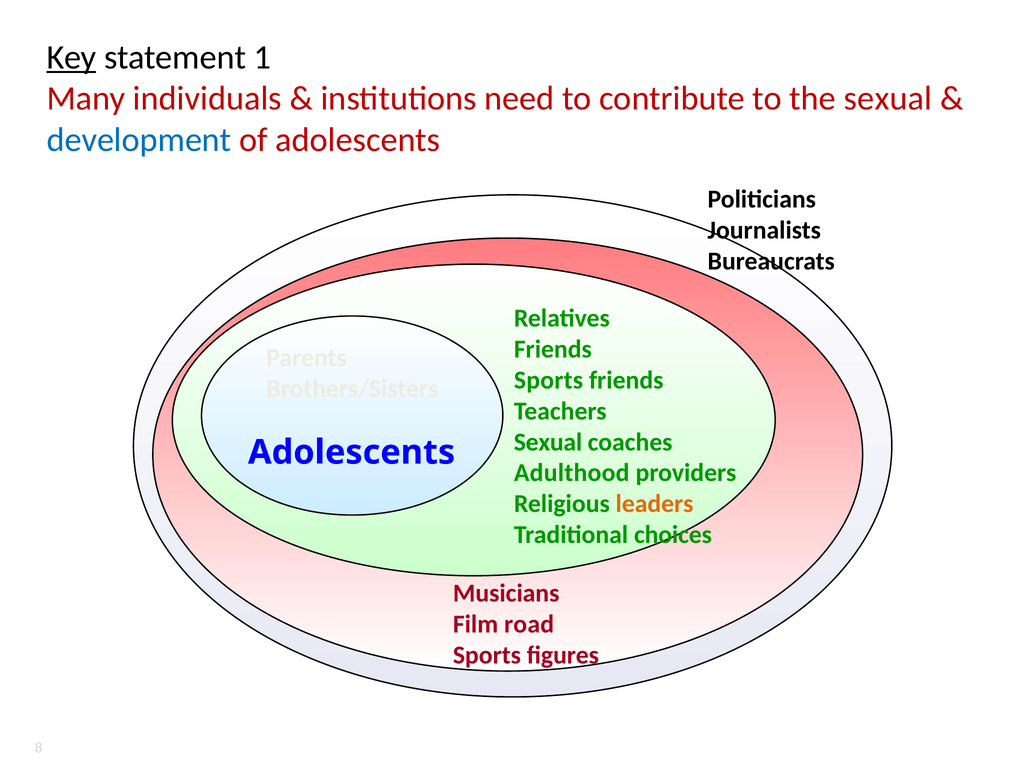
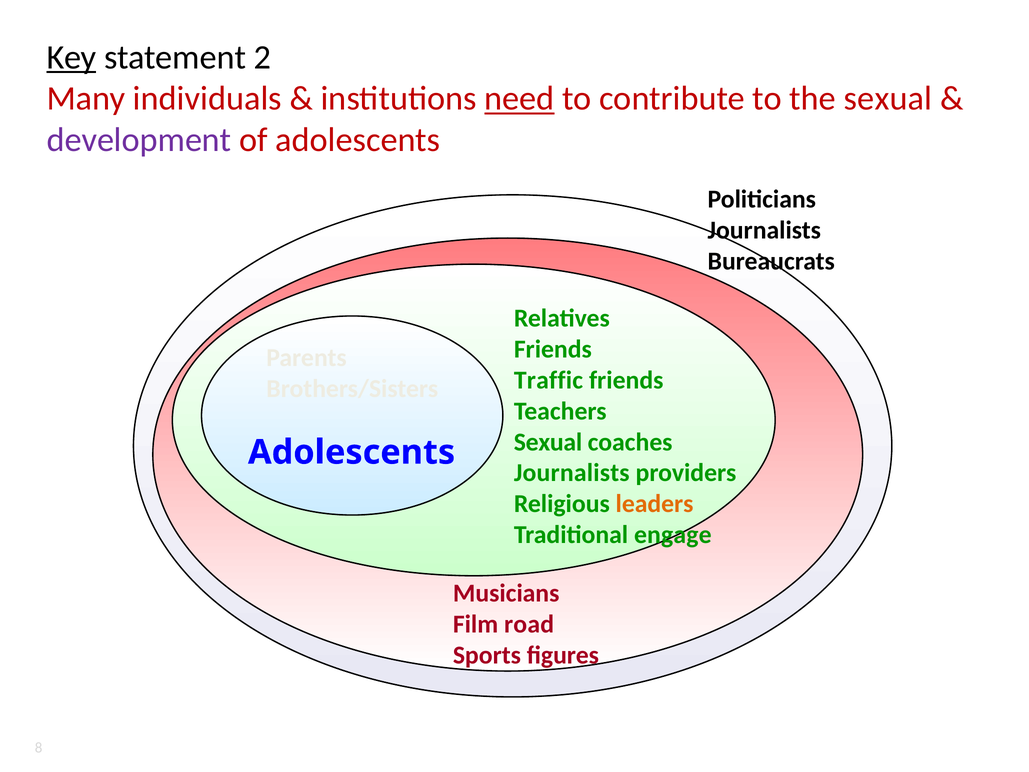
1: 1 -> 2
need underline: none -> present
development colour: blue -> purple
Sports at (548, 380): Sports -> Traffic
Adulthood at (572, 473): Adulthood -> Journalists
choices: choices -> engage
